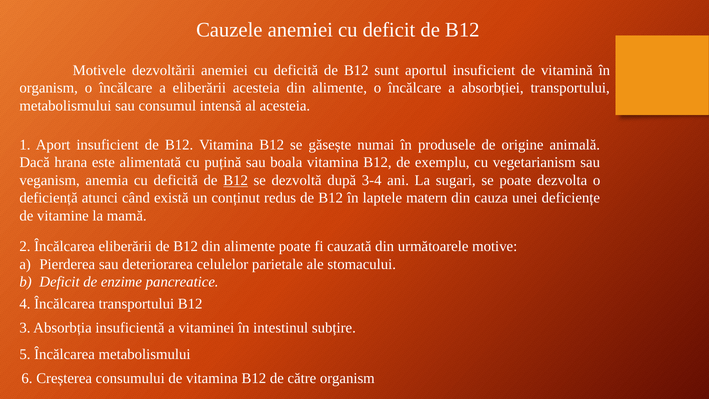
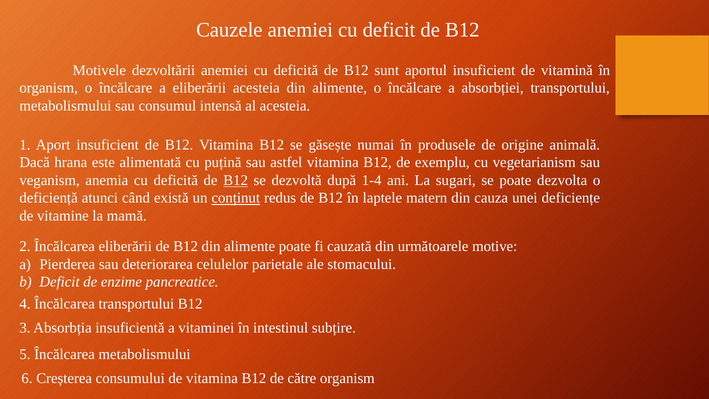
boala: boala -> astfel
3-4: 3-4 -> 1-4
conținut underline: none -> present
